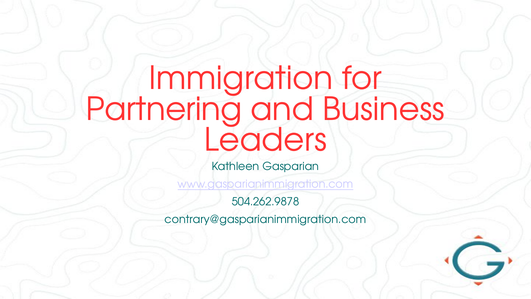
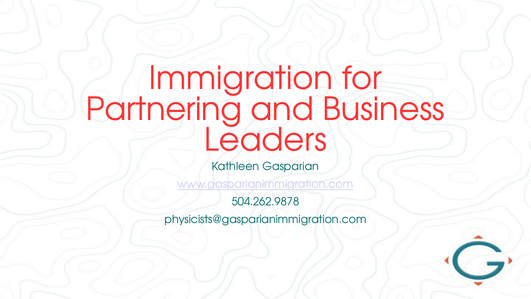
contrary@gasparianimmigration.com: contrary@gasparianimmigration.com -> physicists@gasparianimmigration.com
